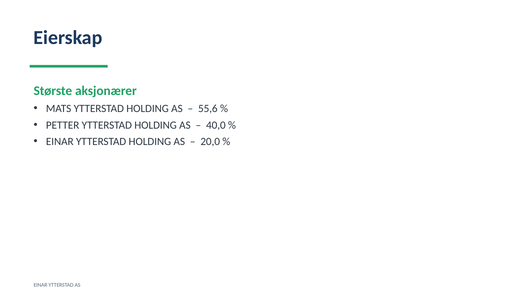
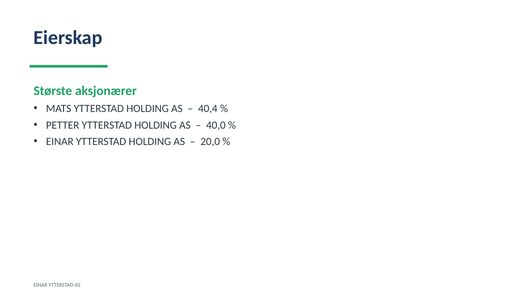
55,6: 55,6 -> 40,4
